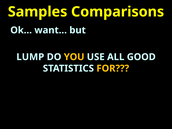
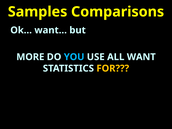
LUMP: LUMP -> MORE
YOU colour: yellow -> light blue
GOOD: GOOD -> WANT
